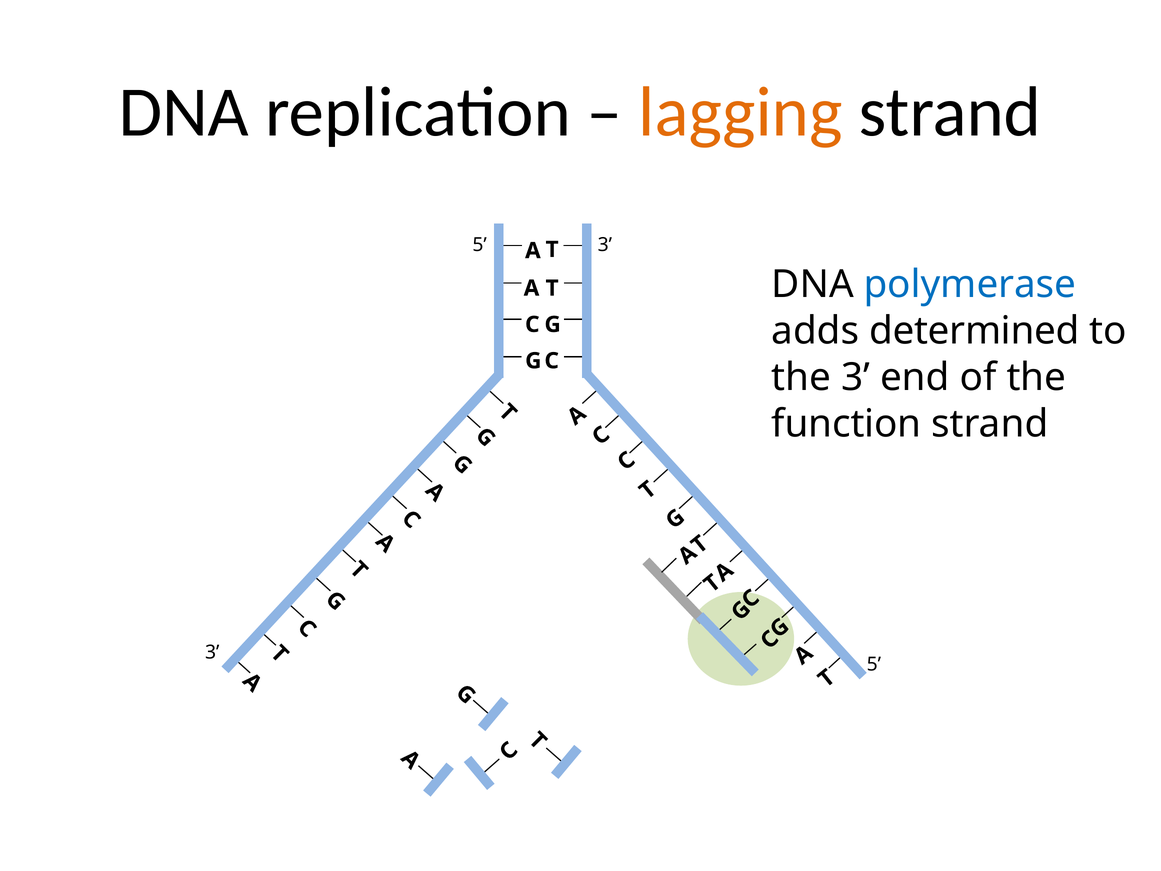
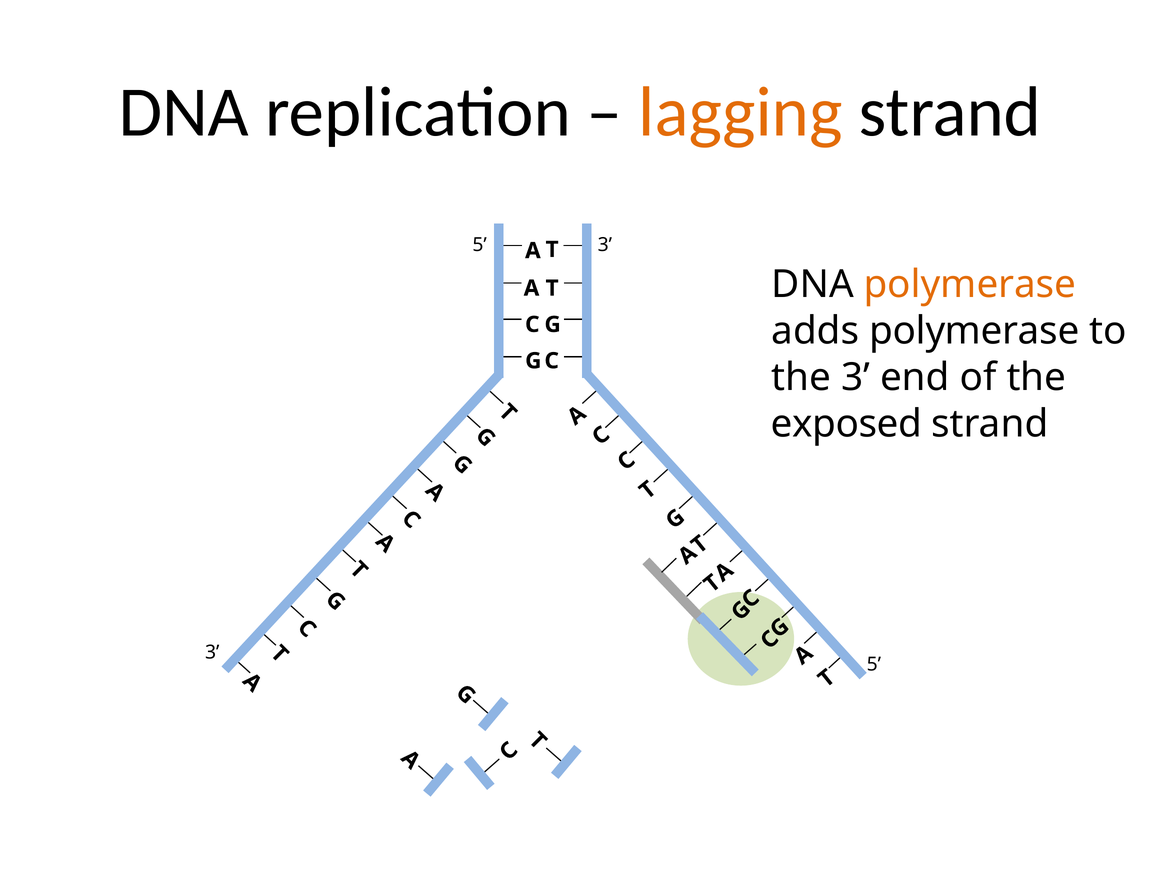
polymerase at (970, 285) colour: blue -> orange
adds determined: determined -> polymerase
function: function -> exposed
